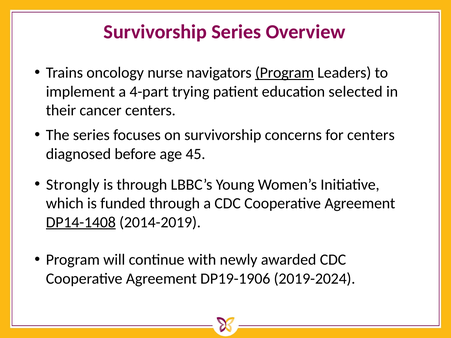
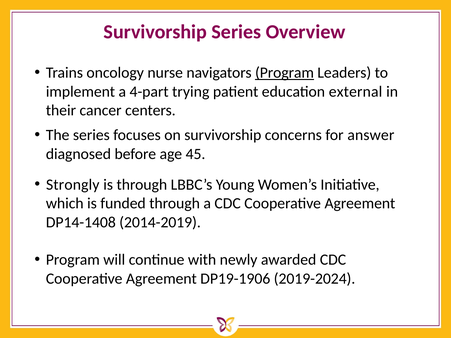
selected: selected -> external
for centers: centers -> answer
DP14-1408 underline: present -> none
